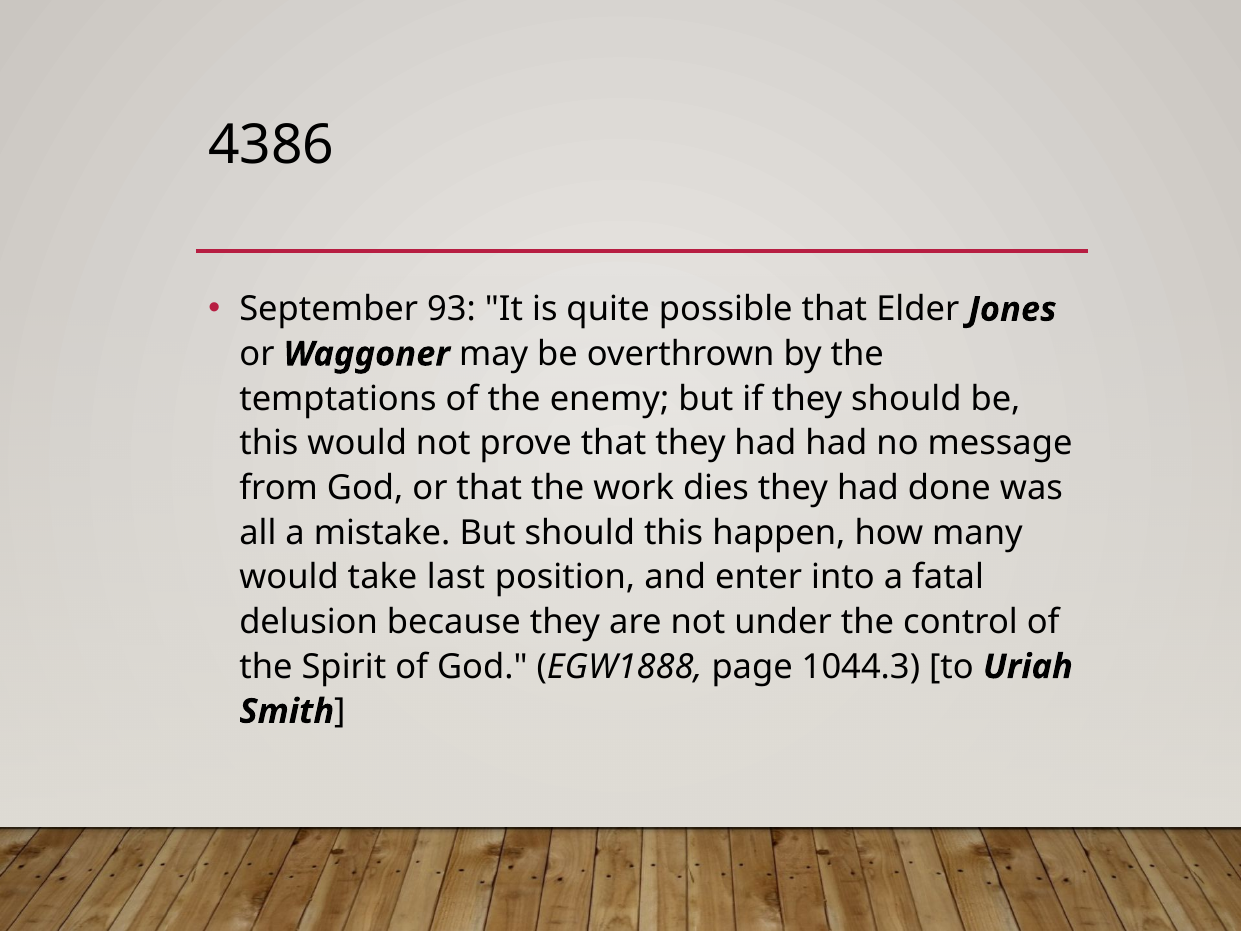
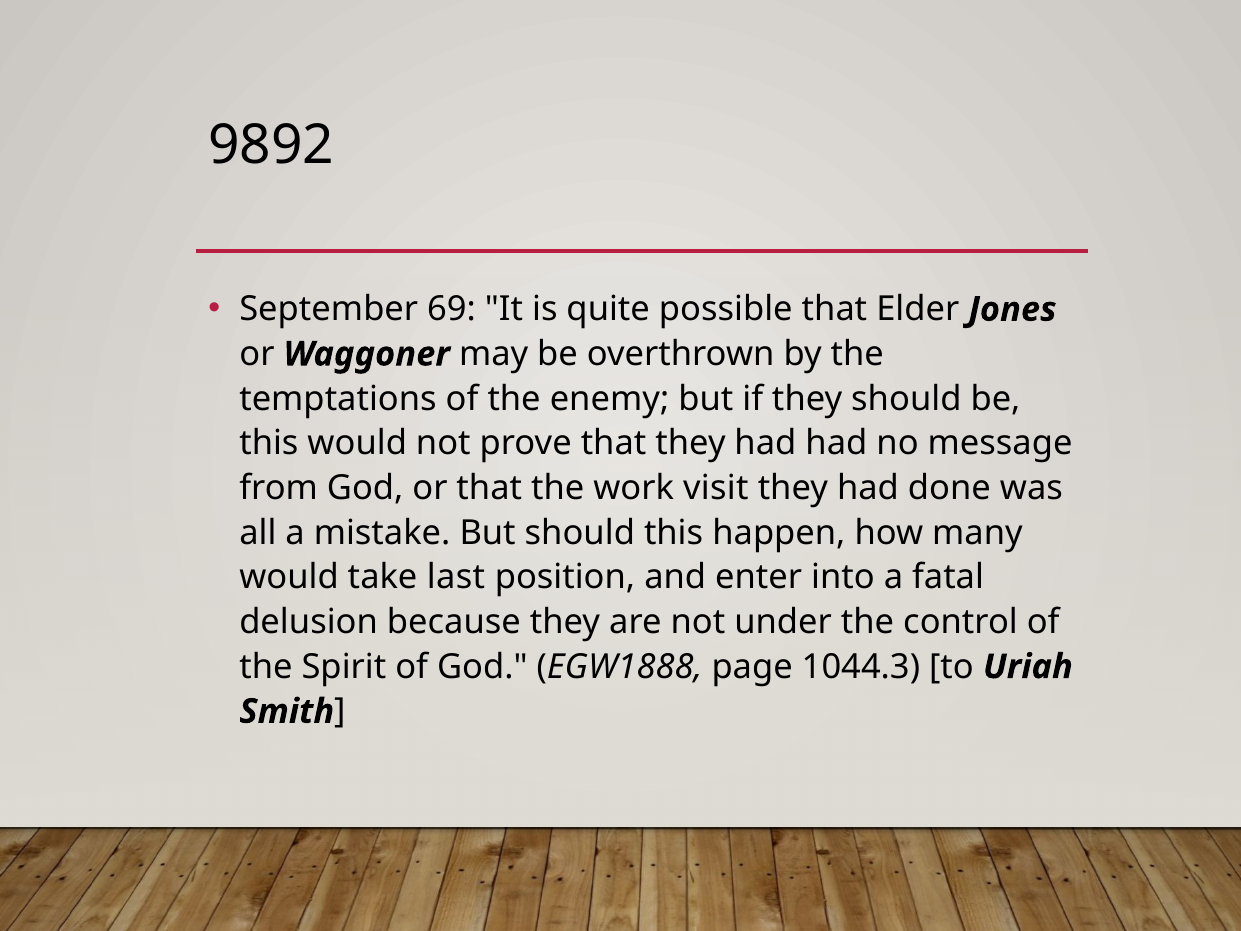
4386: 4386 -> 9892
93: 93 -> 69
dies: dies -> visit
